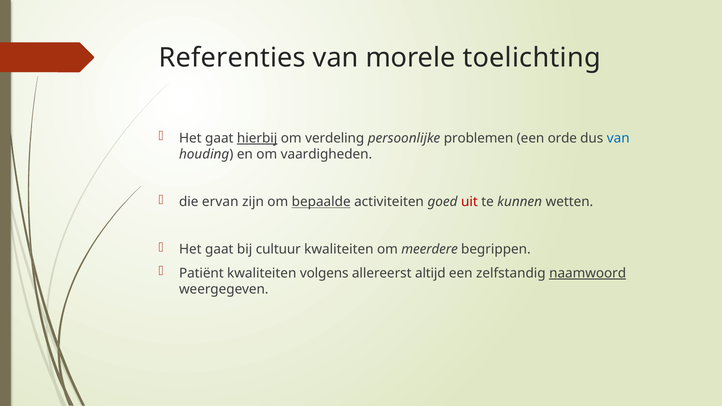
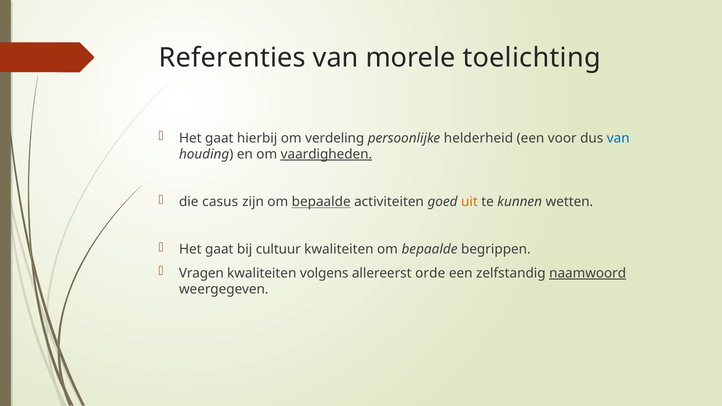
hierbij underline: present -> none
problemen: problemen -> helderheid
orde: orde -> voor
vaardigheden underline: none -> present
ervan: ervan -> casus
uit colour: red -> orange
kwaliteiten om meerdere: meerdere -> bepaalde
Patiënt: Patiënt -> Vragen
altijd: altijd -> orde
